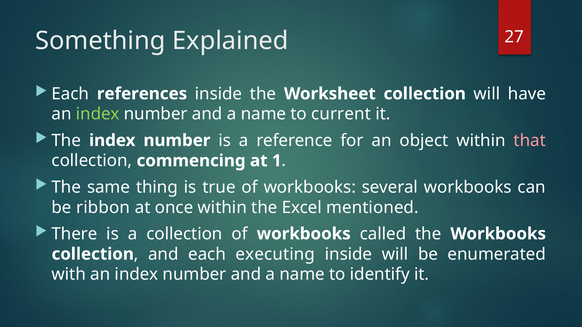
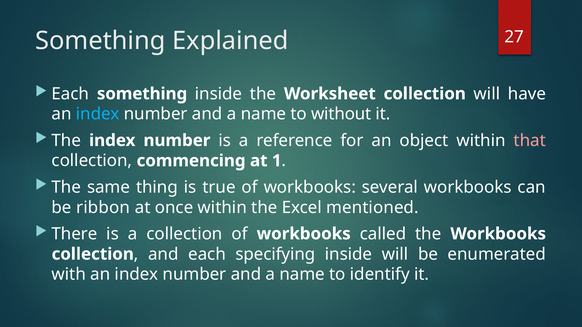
Each references: references -> something
index at (98, 114) colour: light green -> light blue
current: current -> without
executing: executing -> specifying
